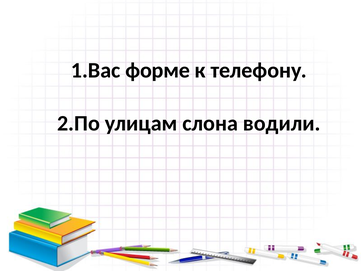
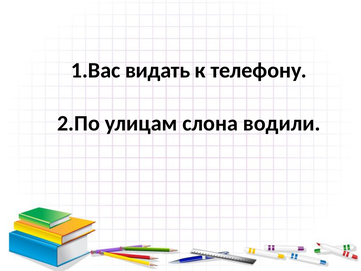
форме: форме -> видать
